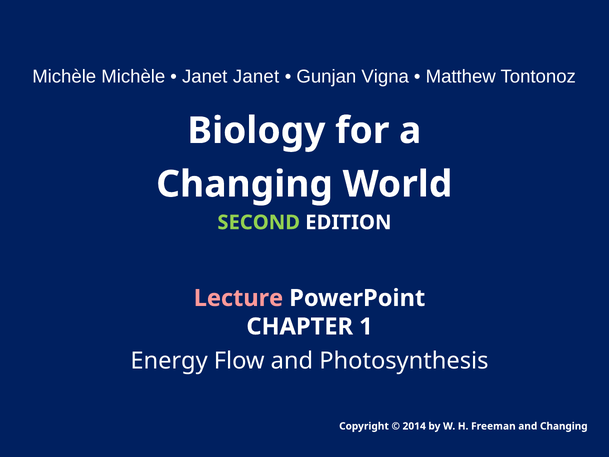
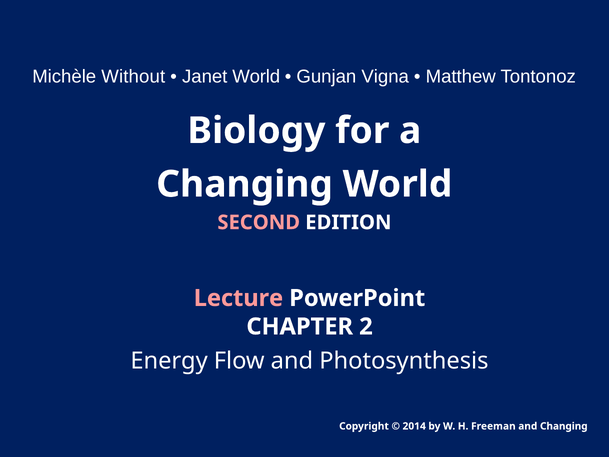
Michèle Michèle: Michèle -> Without
Janet Janet: Janet -> World
SECOND colour: light green -> pink
1: 1 -> 2
